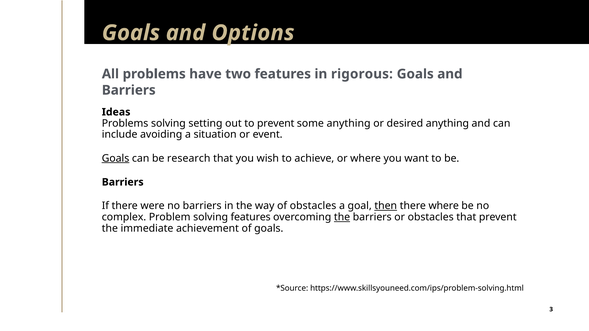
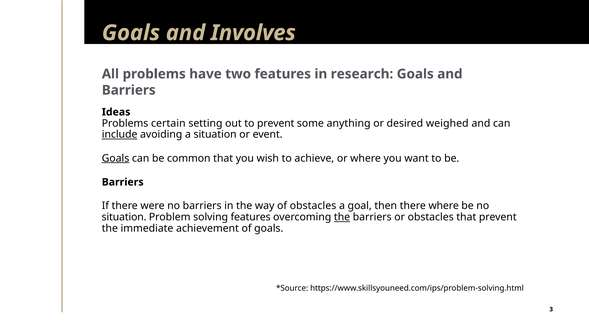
Options: Options -> Involves
rigorous: rigorous -> research
Problems solving: solving -> certain
desired anything: anything -> weighed
include underline: none -> present
research: research -> common
then underline: present -> none
complex at (124, 217): complex -> situation
